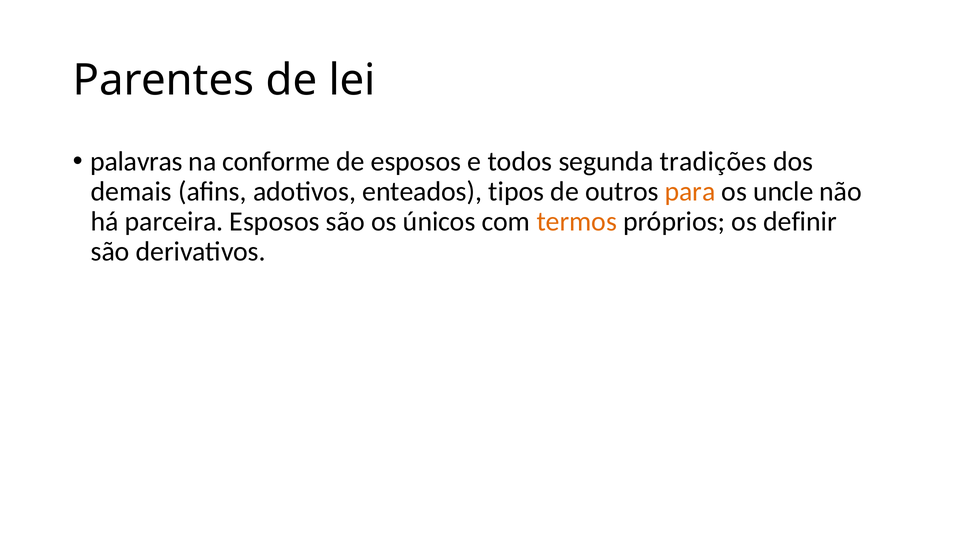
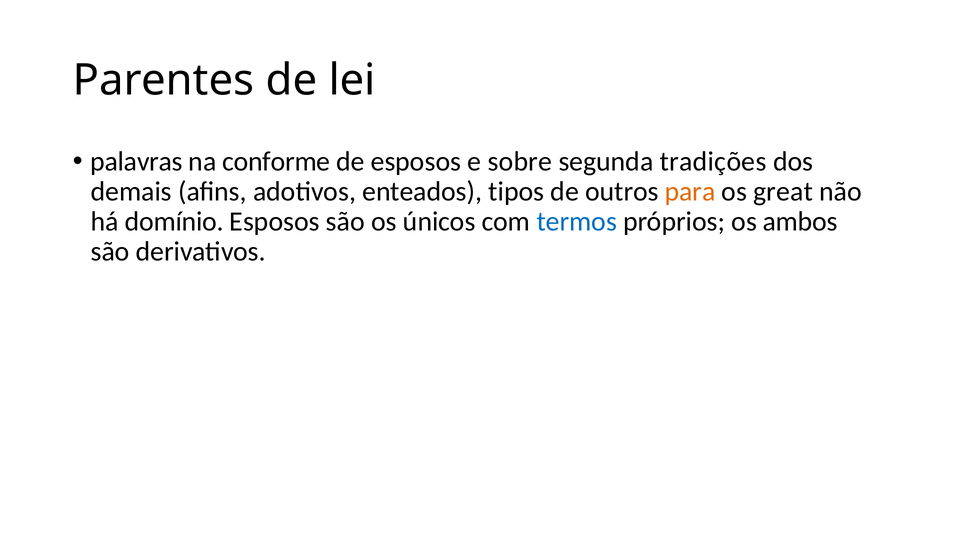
todos: todos -> sobre
uncle: uncle -> great
parceira: parceira -> domínio
termos colour: orange -> blue
definir: definir -> ambos
